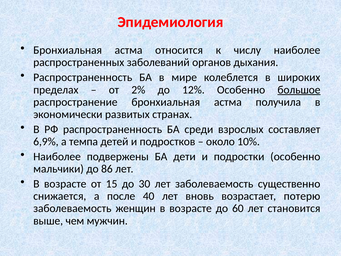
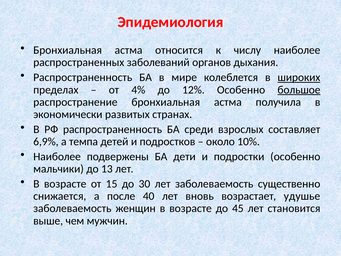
широких underline: none -> present
2%: 2% -> 4%
86: 86 -> 13
потерю: потерю -> удушье
60: 60 -> 45
